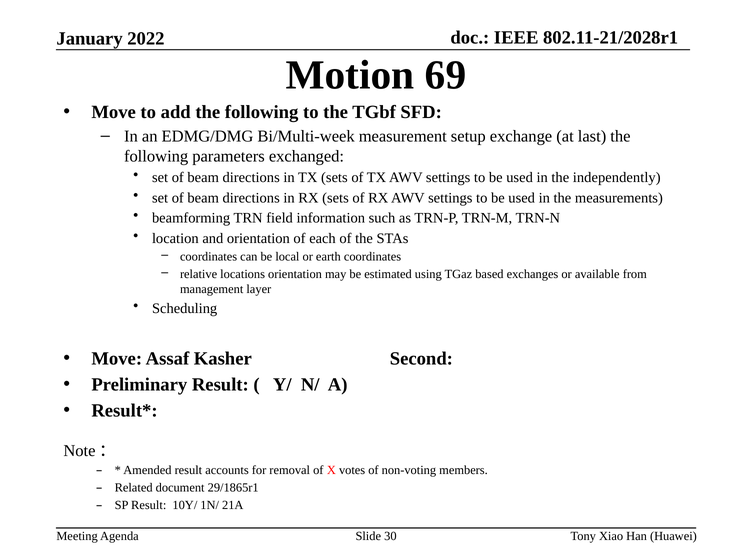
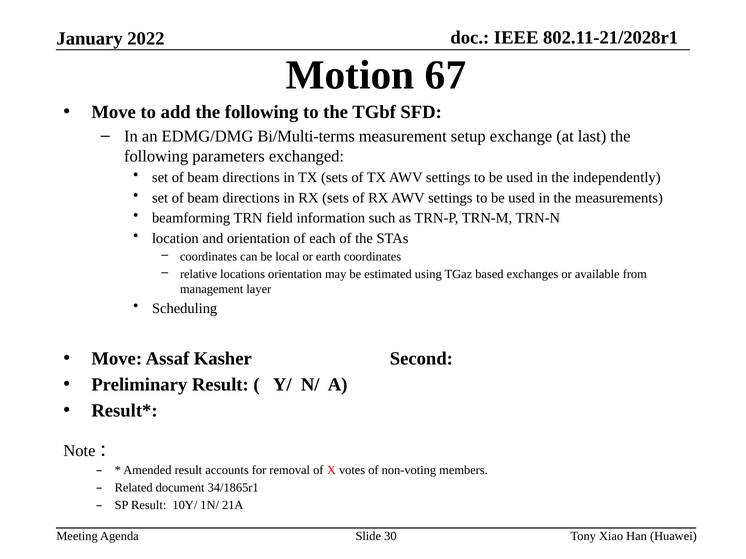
69: 69 -> 67
Bi/Multi-week: Bi/Multi-week -> Bi/Multi-terms
29/1865r1: 29/1865r1 -> 34/1865r1
